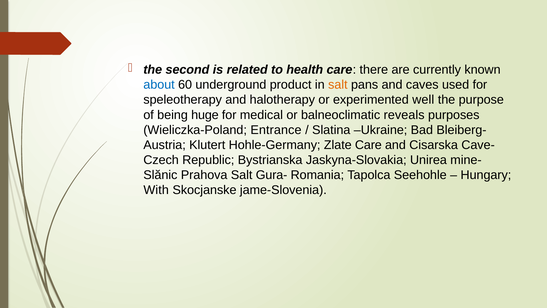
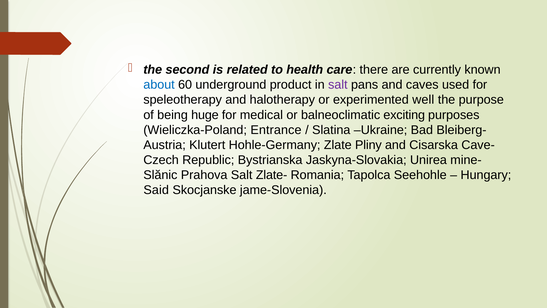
salt at (338, 85) colour: orange -> purple
reveals: reveals -> exciting
Zlate Care: Care -> Pliny
Gura-: Gura- -> Zlate-
With: With -> Said
